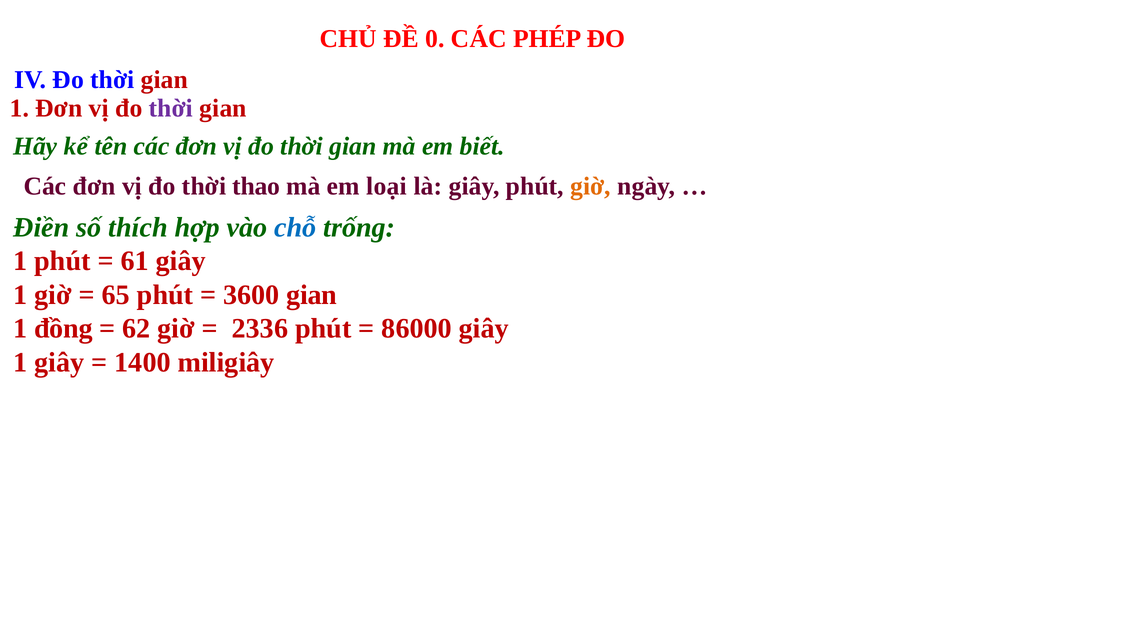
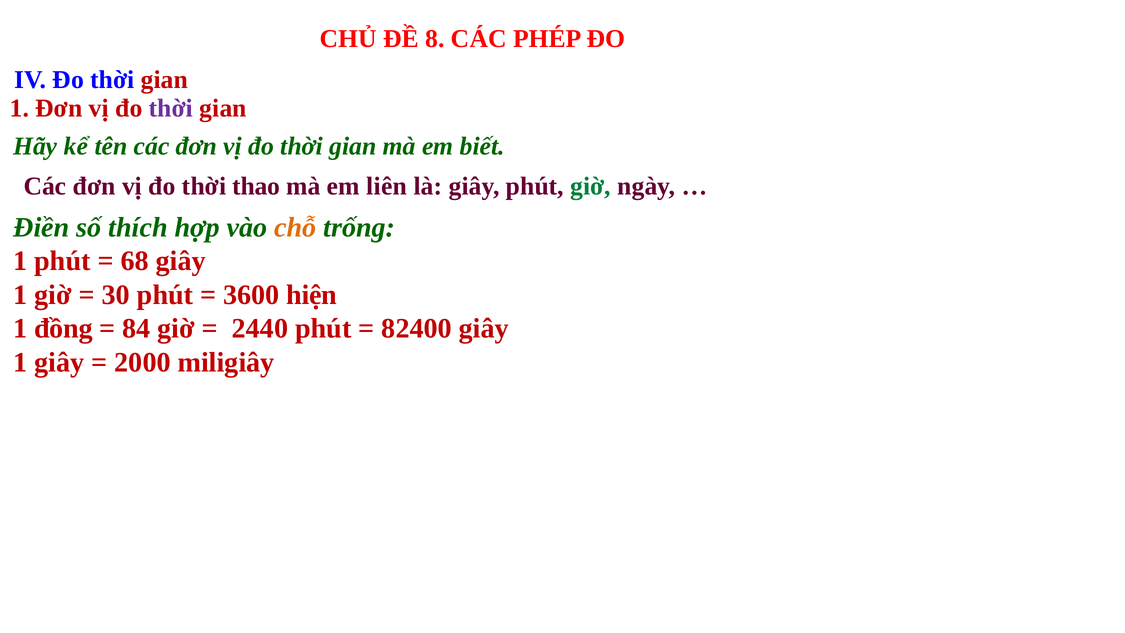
0: 0 -> 8
loại: loại -> liên
giờ at (591, 186) colour: orange -> green
chỗ colour: blue -> orange
61: 61 -> 68
65: 65 -> 30
3600 gian: gian -> hiện
62: 62 -> 84
2336: 2336 -> 2440
86000: 86000 -> 82400
1400: 1400 -> 2000
